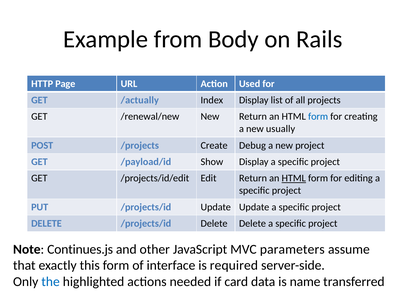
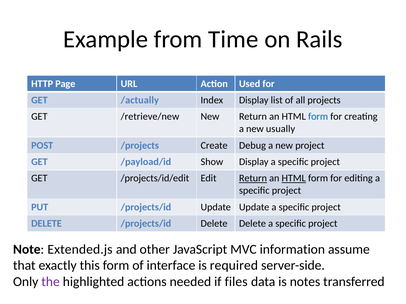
Body: Body -> Time
/renewal/new: /renewal/new -> /retrieve/new
Return at (253, 179) underline: none -> present
Continues.js: Continues.js -> Extended.js
parameters: parameters -> information
the colour: blue -> purple
card: card -> files
name: name -> notes
